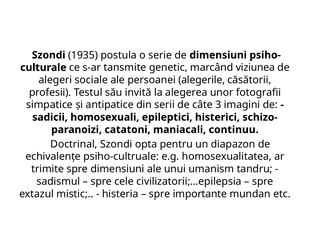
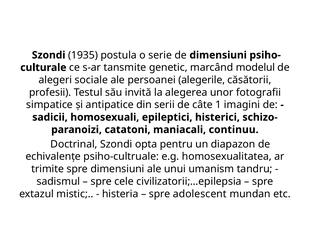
viziunea: viziunea -> modelul
3: 3 -> 1
importante: importante -> adolescent
